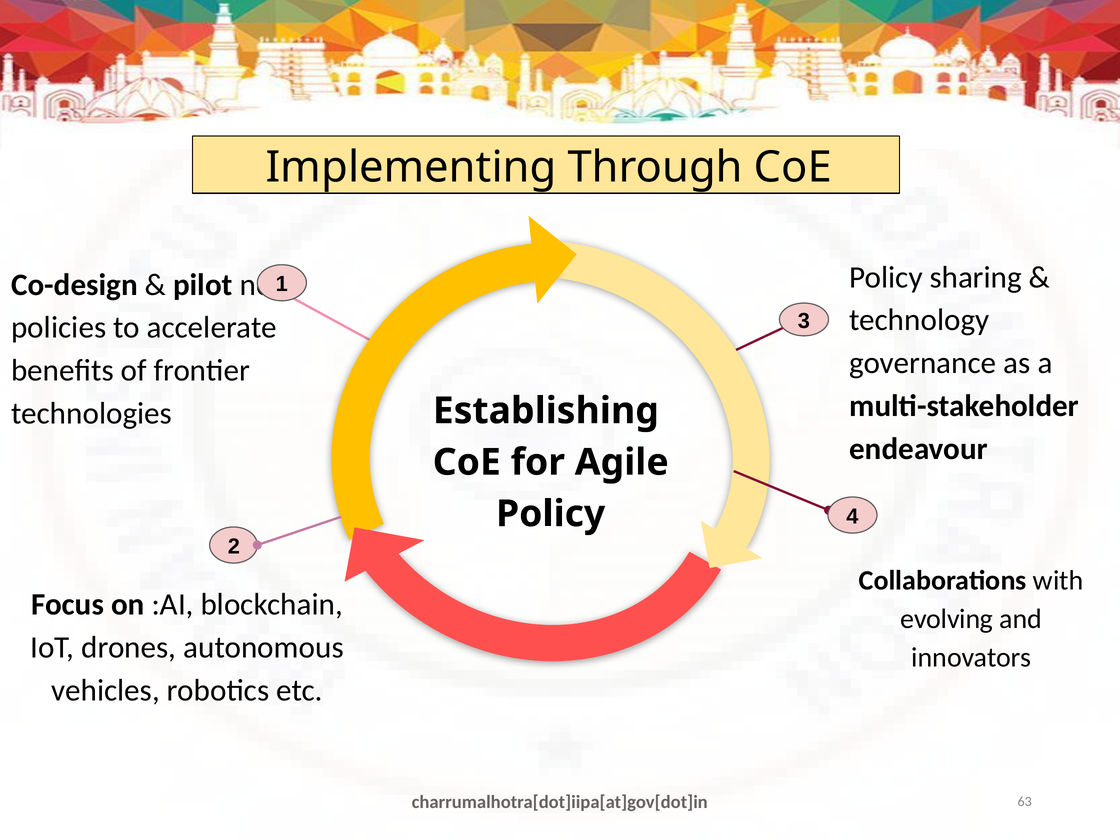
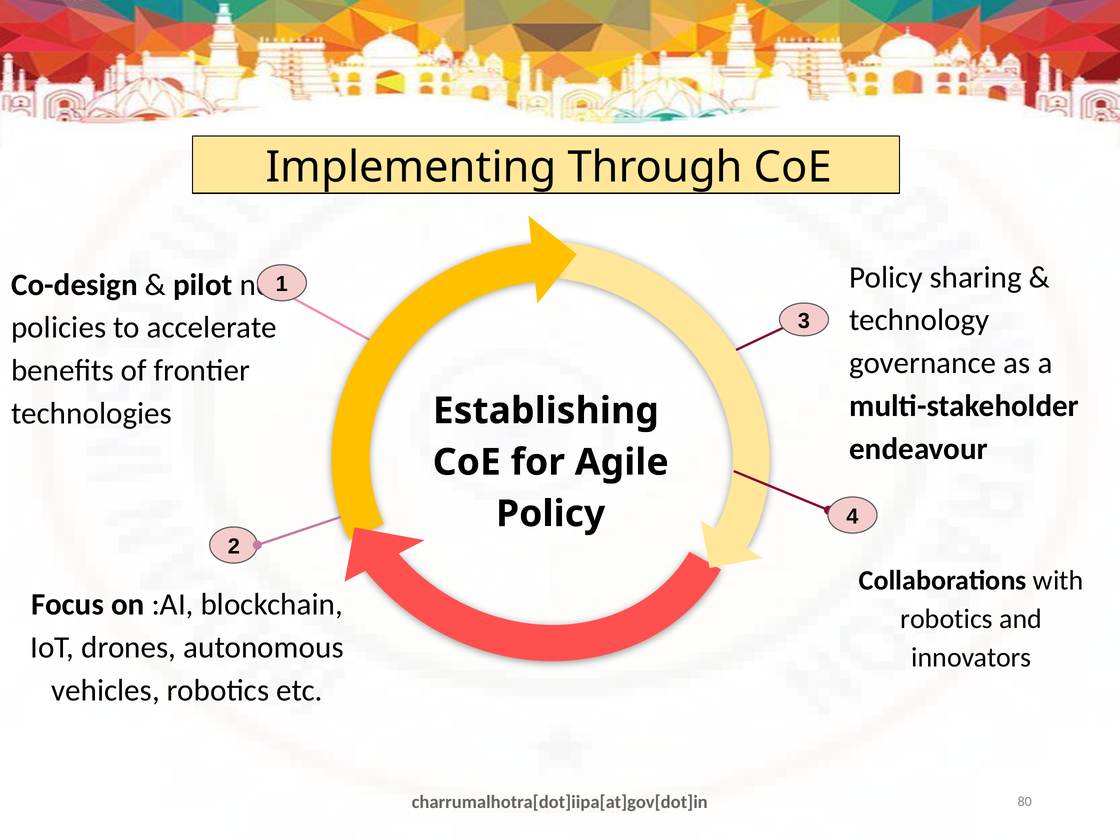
evolving at (947, 619): evolving -> robotics
63: 63 -> 80
